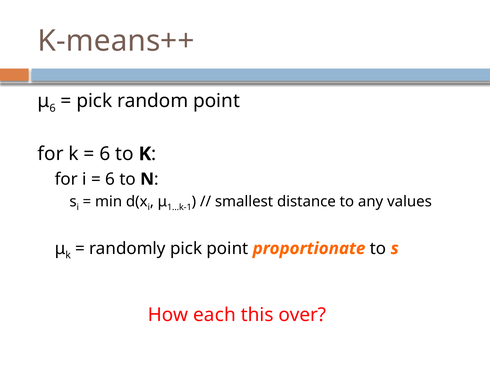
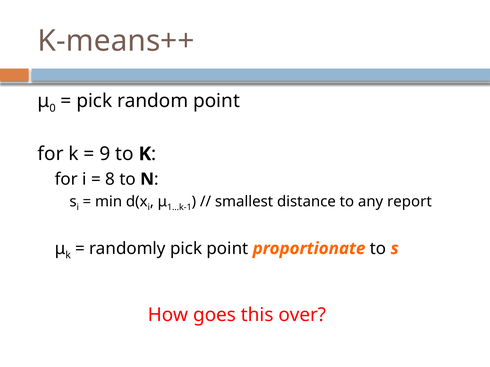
6 at (53, 108): 6 -> 0
6 at (105, 154): 6 -> 9
6 at (110, 179): 6 -> 8
values: values -> report
each: each -> goes
